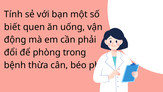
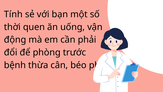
biết: biết -> thời
trong: trong -> trước
